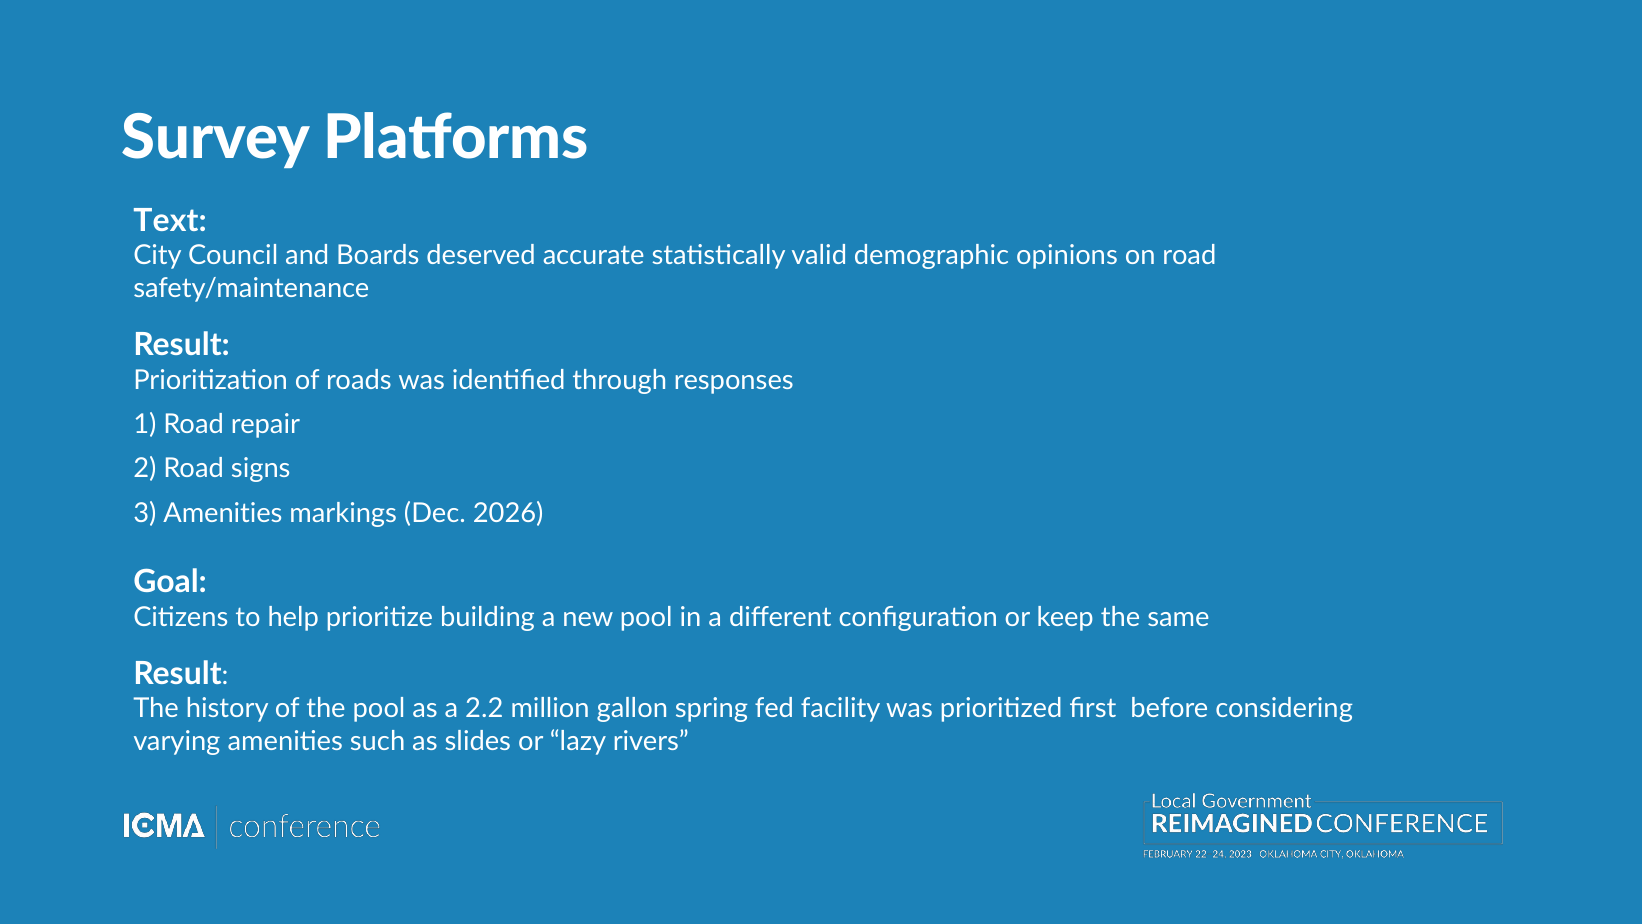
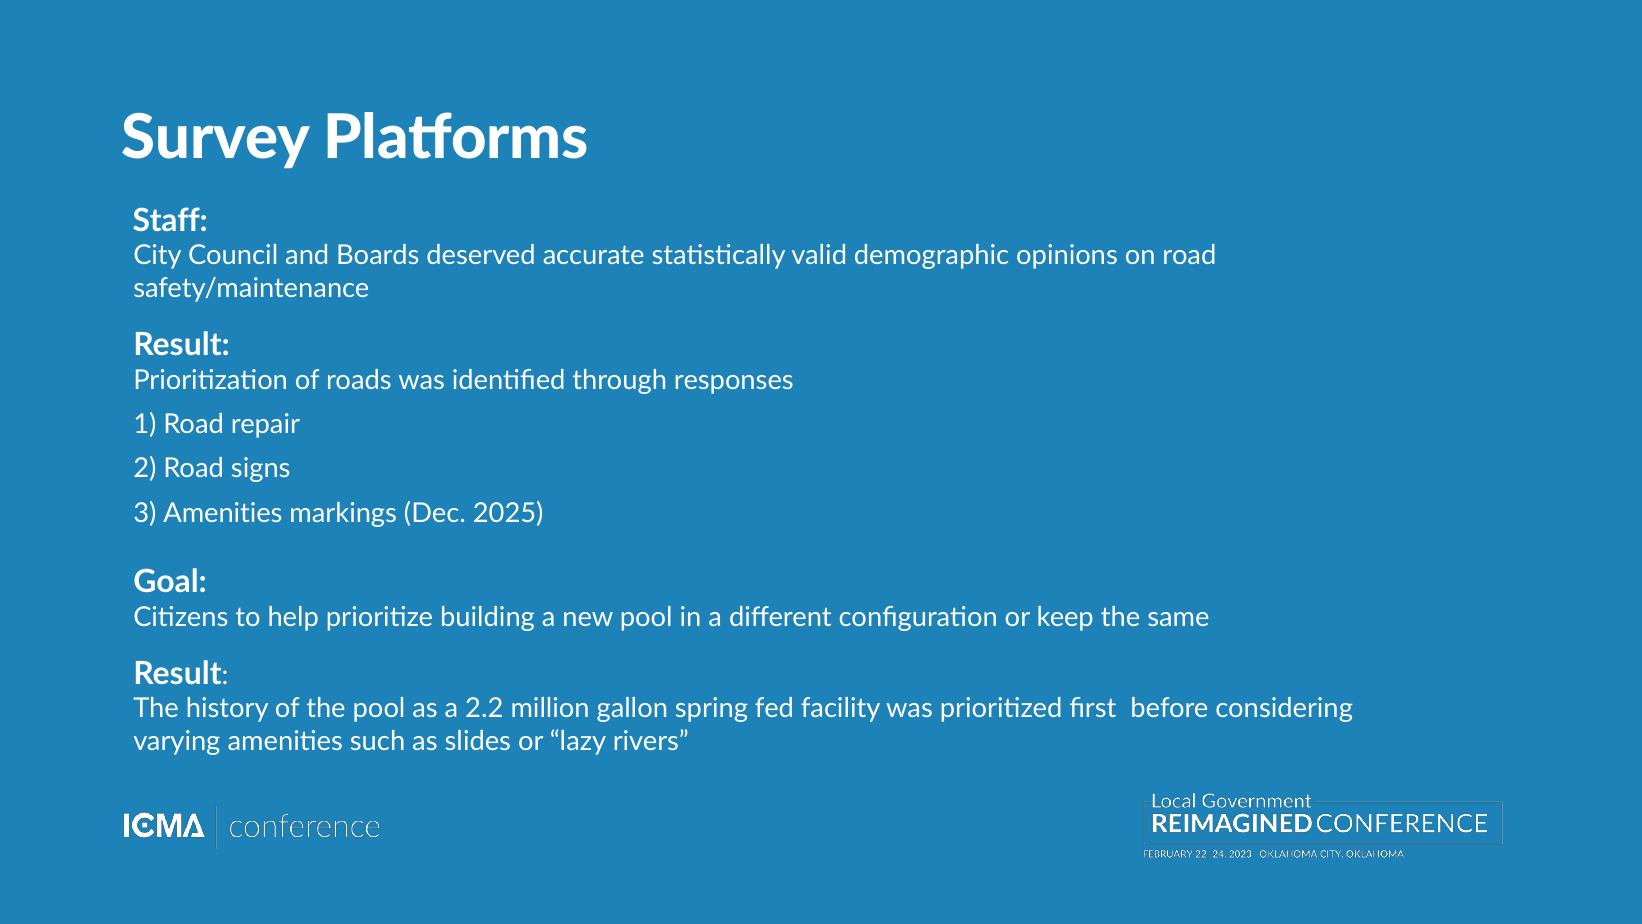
Text: Text -> Staff
2026: 2026 -> 2025
